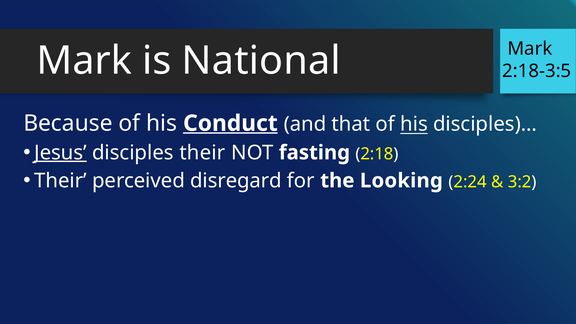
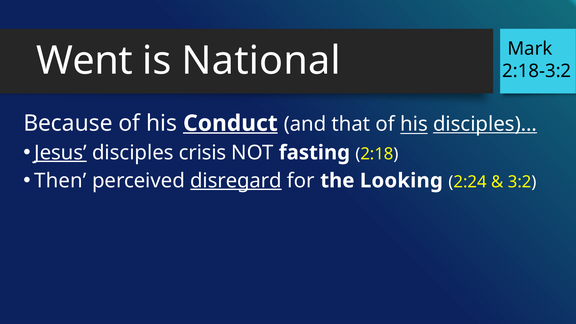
Mark at (84, 61): Mark -> Went
2:18-3:5: 2:18-3:5 -> 2:18-3:2
disciples)… underline: none -> present
disciples their: their -> crisis
Their at (60, 181): Their -> Then
disregard underline: none -> present
